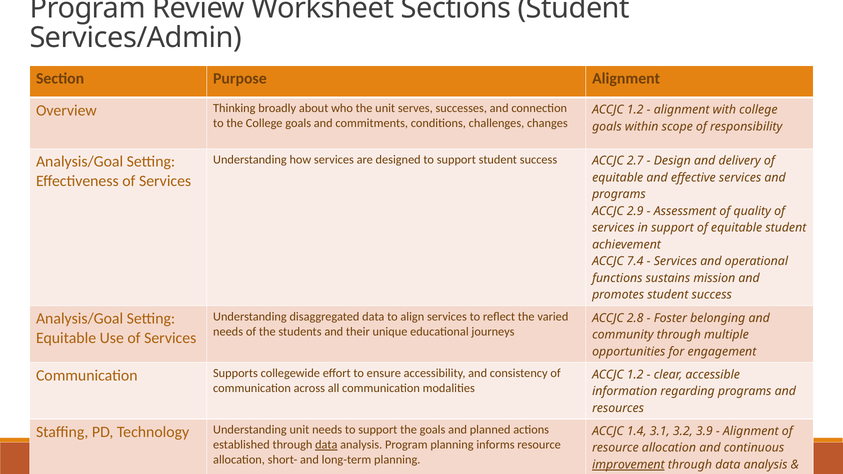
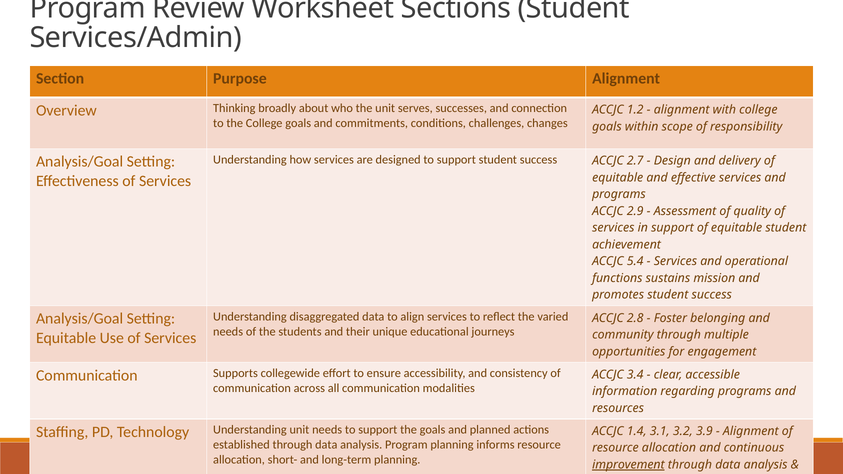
7.4: 7.4 -> 5.4
1.2 at (635, 375): 1.2 -> 3.4
data at (326, 445) underline: present -> none
